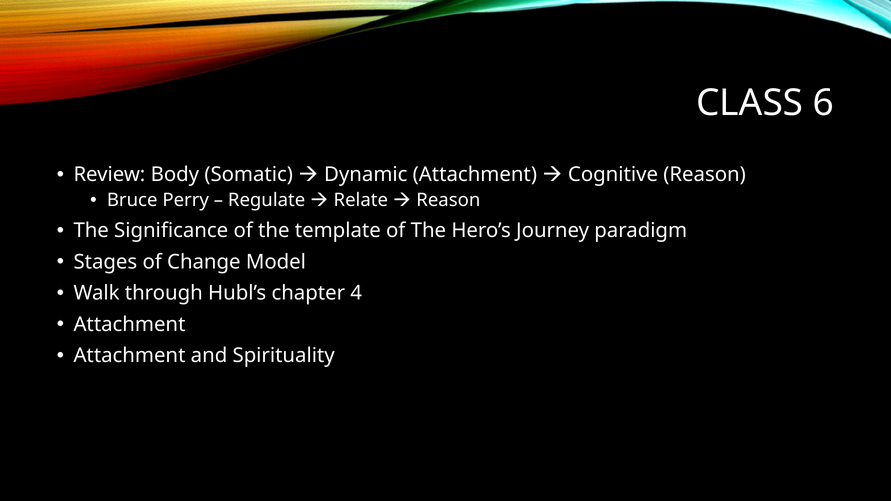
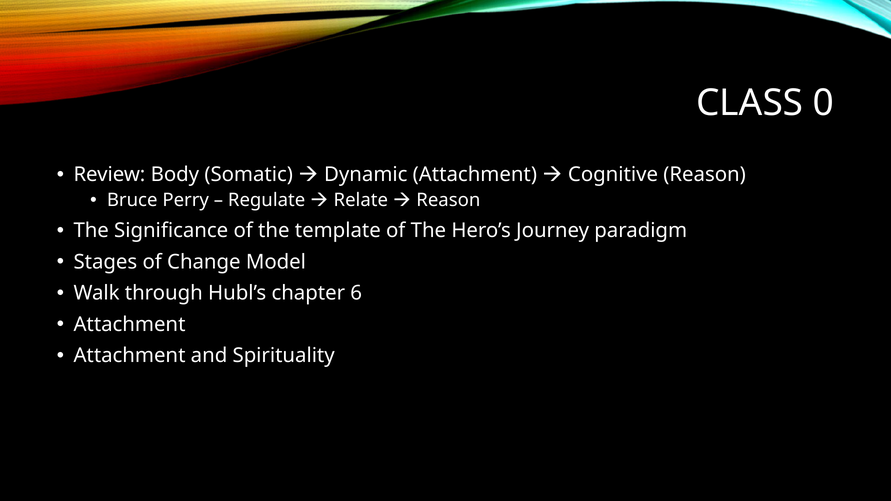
6: 6 -> 0
4: 4 -> 6
